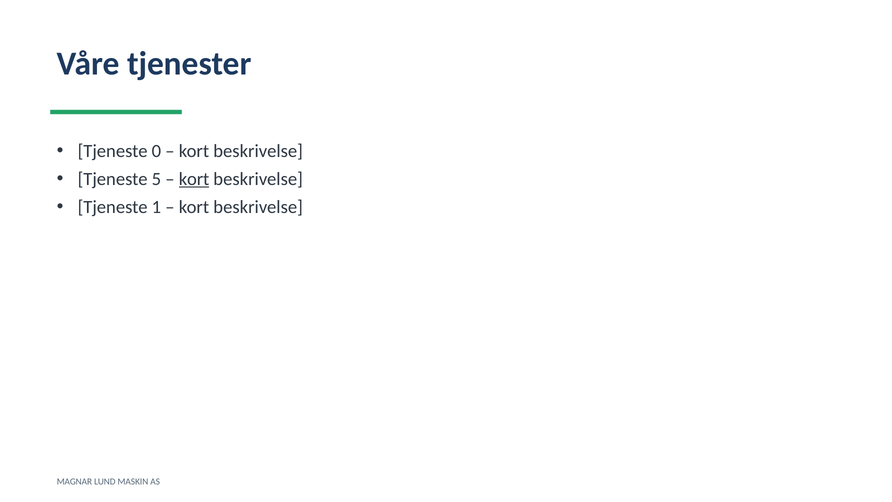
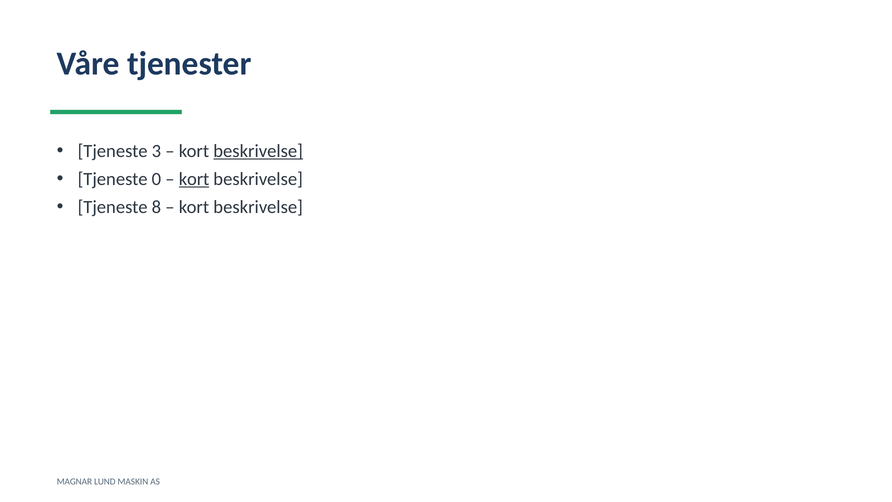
0: 0 -> 3
beskrivelse at (258, 151) underline: none -> present
5: 5 -> 0
1: 1 -> 8
